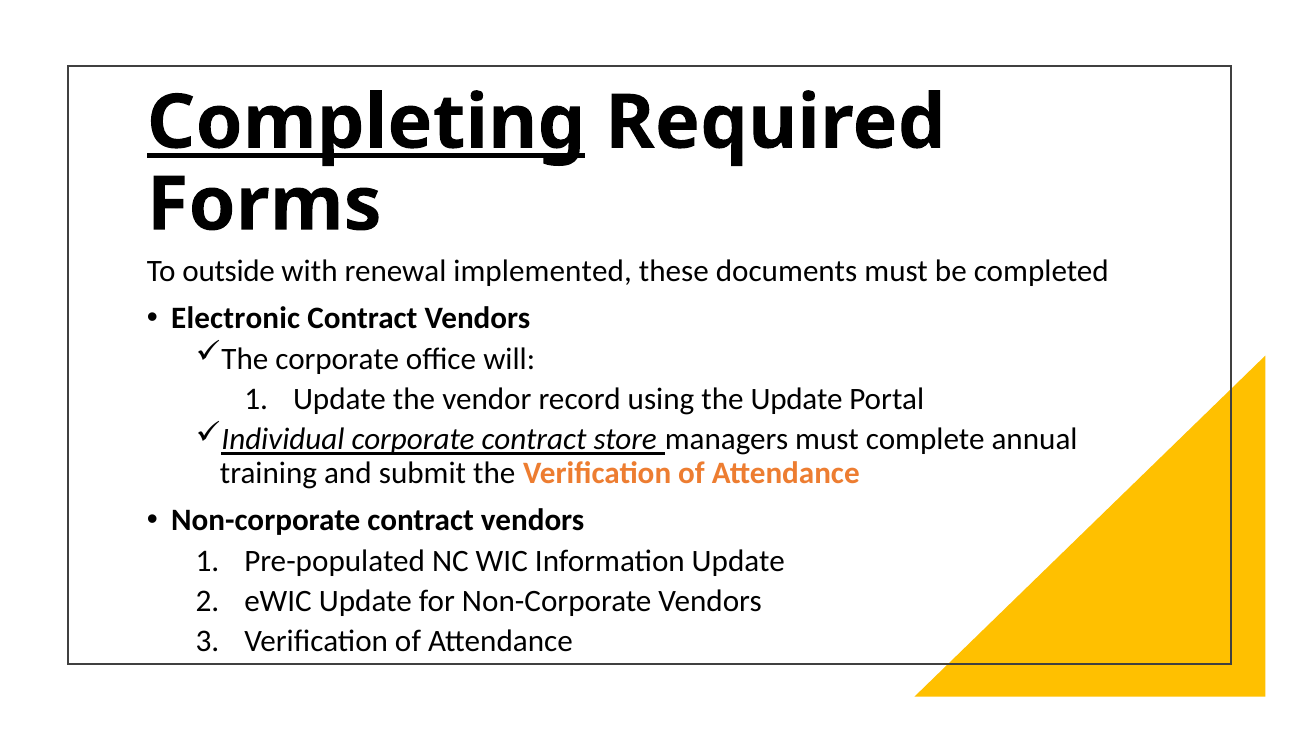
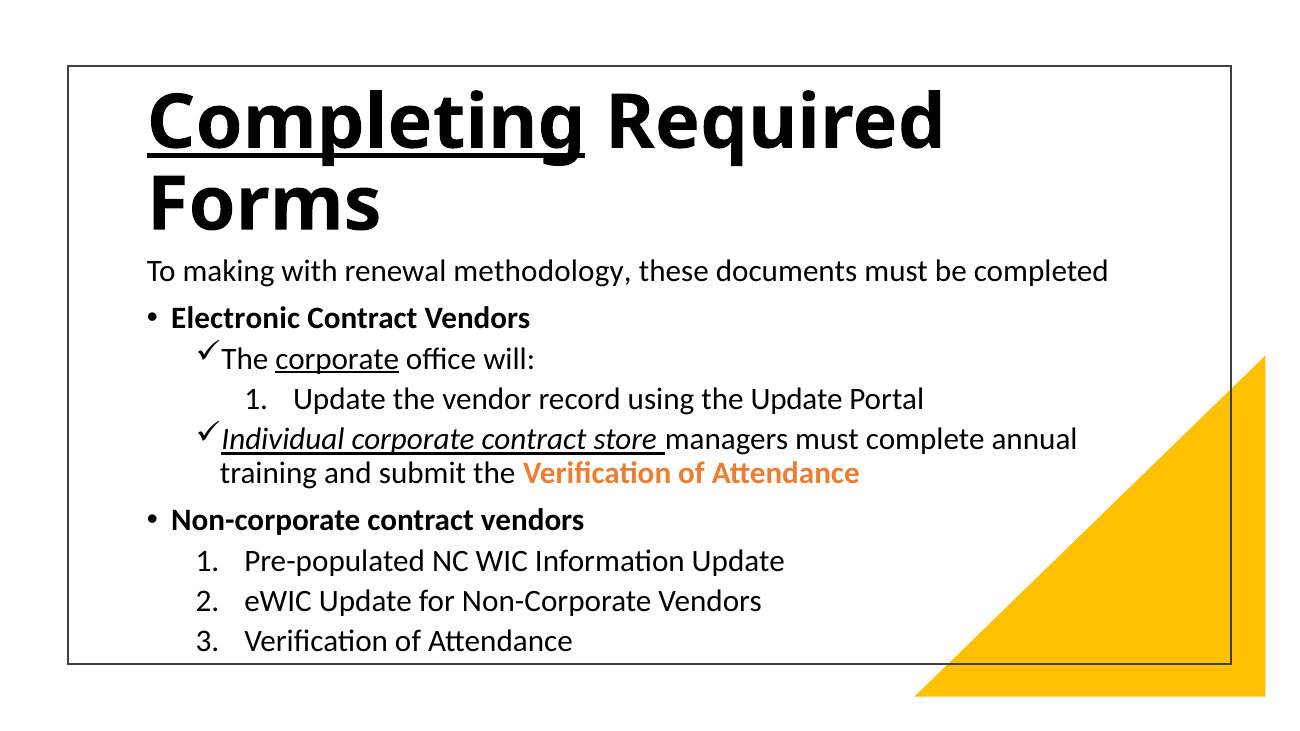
outside: outside -> making
implemented: implemented -> methodology
corporate at (337, 359) underline: none -> present
